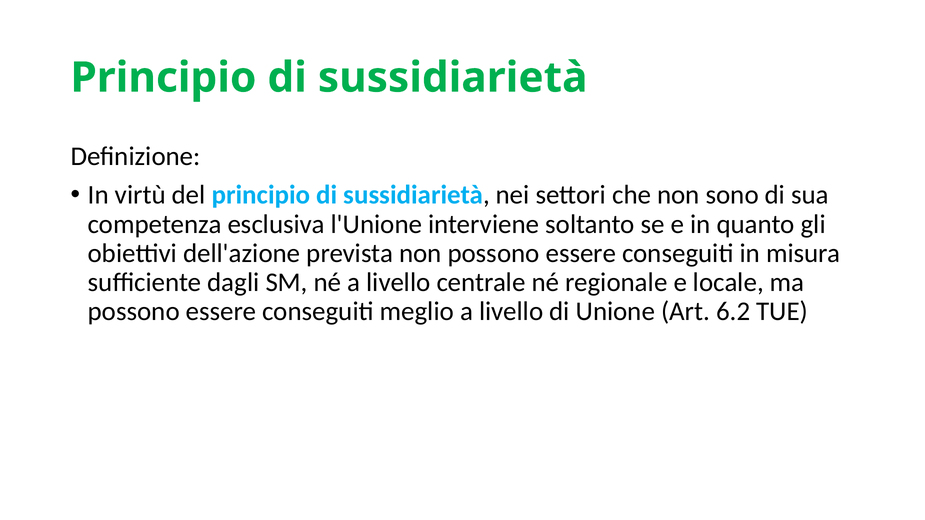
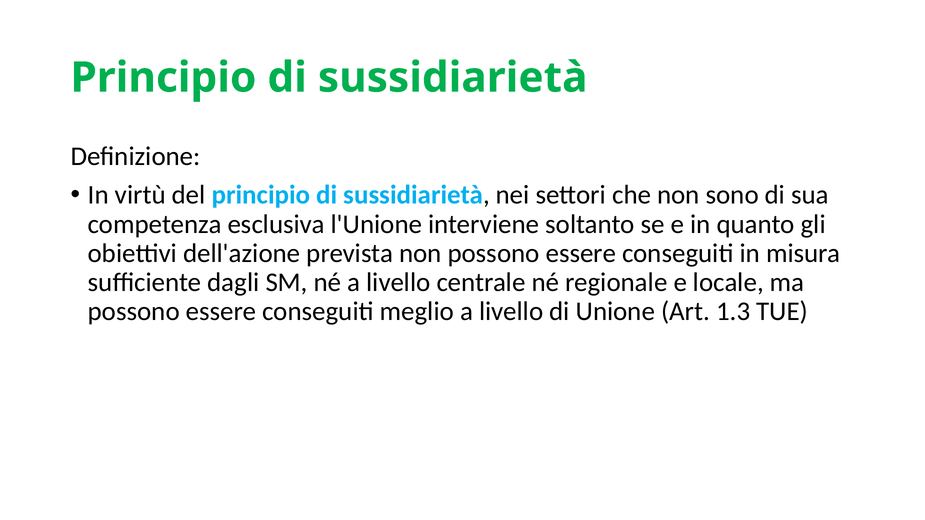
6.2: 6.2 -> 1.3
